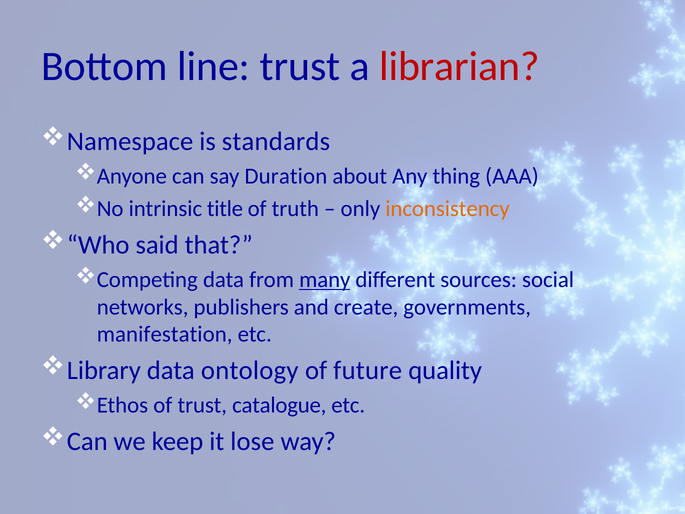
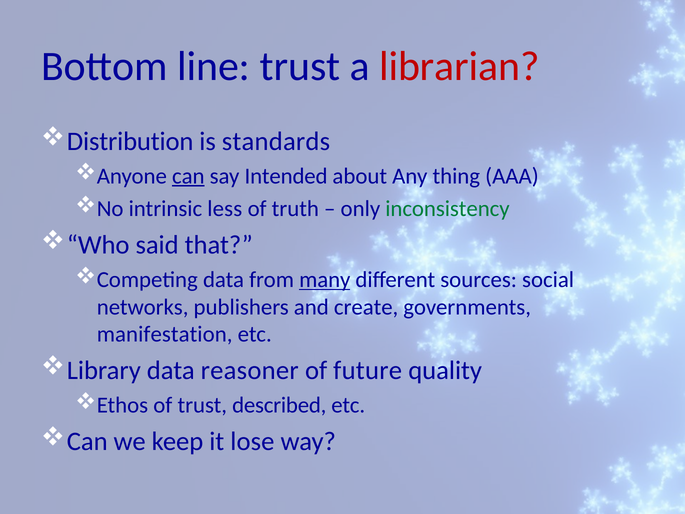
Namespace: Namespace -> Distribution
can at (188, 176) underline: none -> present
Duration: Duration -> Intended
title: title -> less
inconsistency colour: orange -> green
ontology: ontology -> reasoner
catalogue: catalogue -> described
